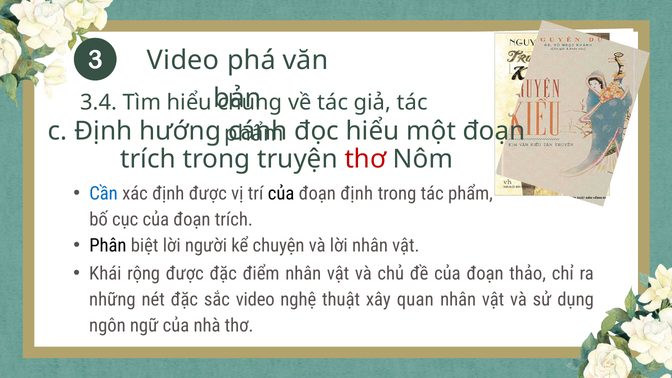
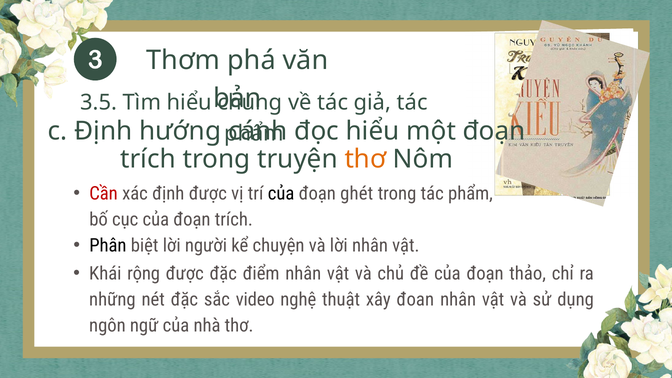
Video at (183, 60): Video -> Thơm
3.4: 3.4 -> 3.5
thơ at (365, 159) colour: red -> orange
Cần colour: blue -> red
đoạn định: định -> ghét
quan: quan -> đoan
